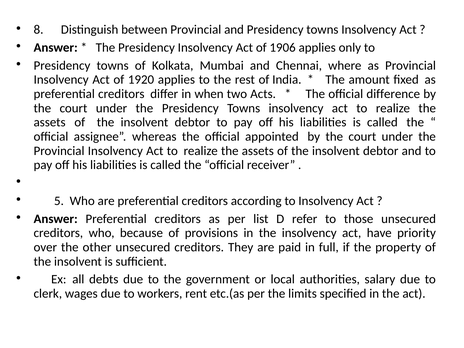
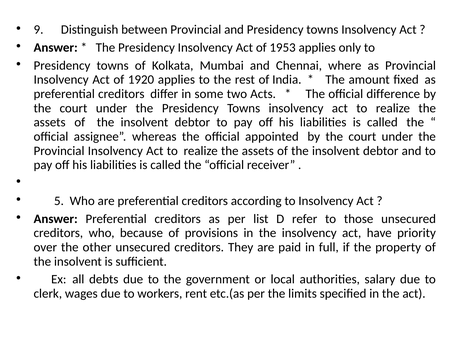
8: 8 -> 9
1906: 1906 -> 1953
when: when -> some
